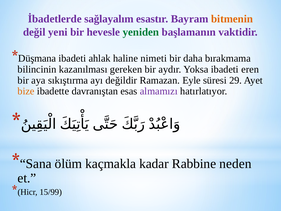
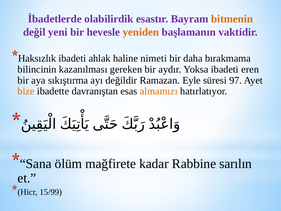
sağlayalım: sağlayalım -> olabilirdik
yeniden colour: green -> orange
Düşmana: Düşmana -> Haksızlık
29: 29 -> 97
almamızı colour: purple -> orange
kaçmakla: kaçmakla -> mağfirete
neden: neden -> sarılın
